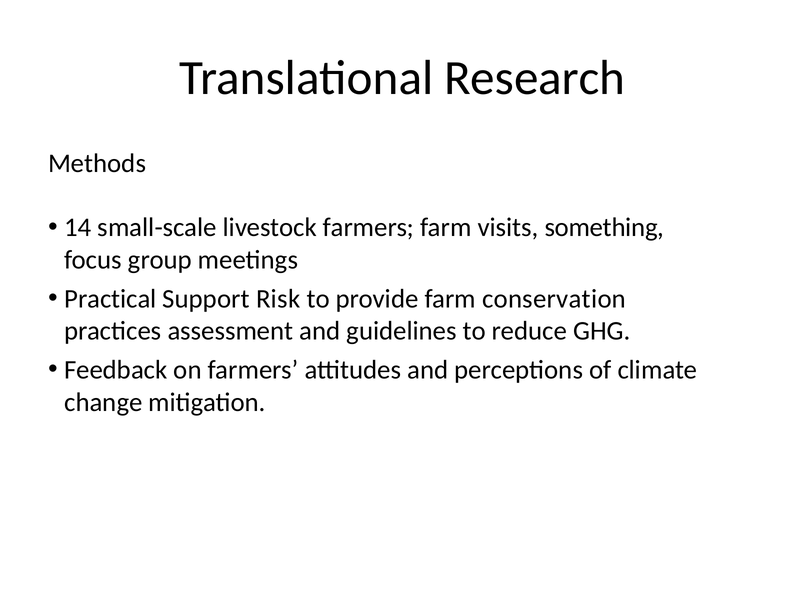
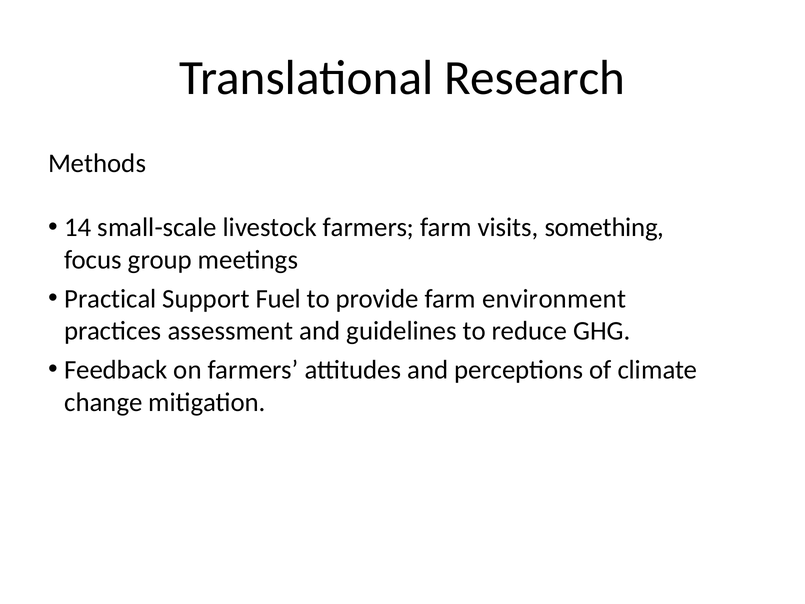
Risk: Risk -> Fuel
conservation: conservation -> environment
